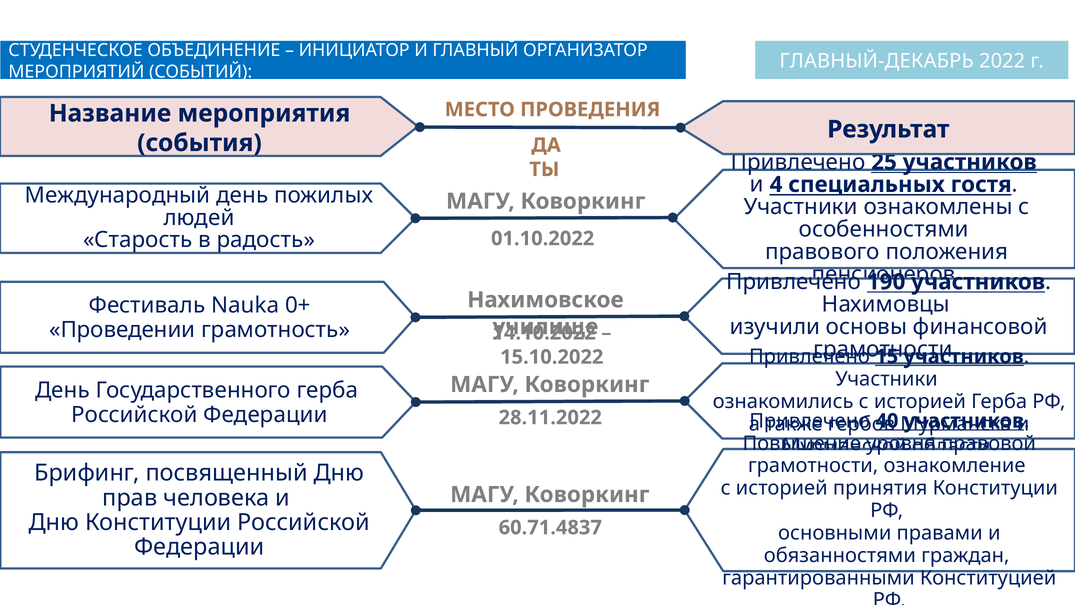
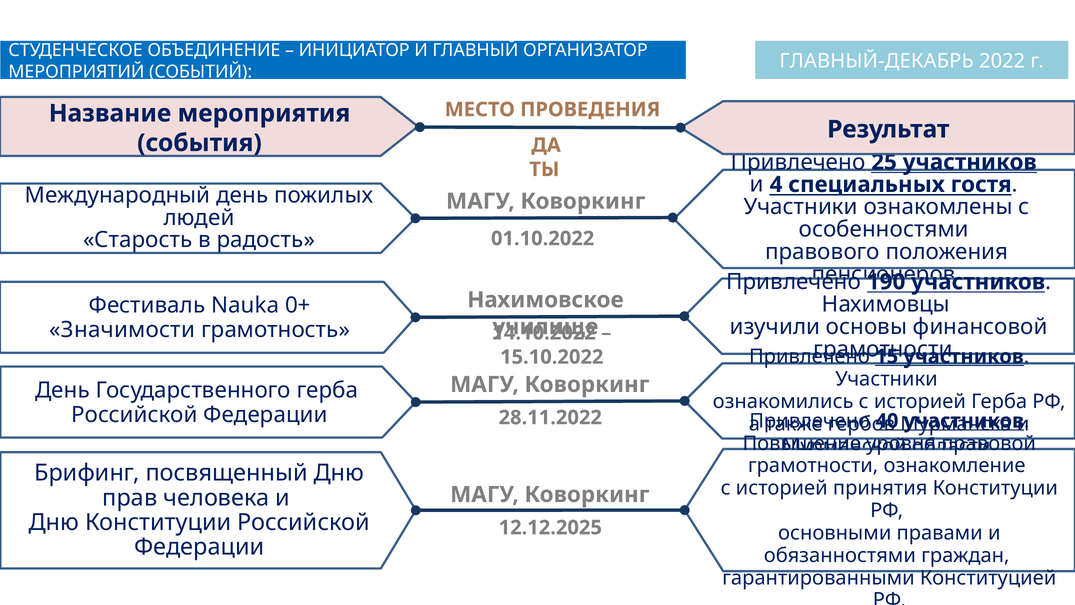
Проведении: Проведении -> Значимости
60.71.4837: 60.71.4837 -> 12.12.2025
